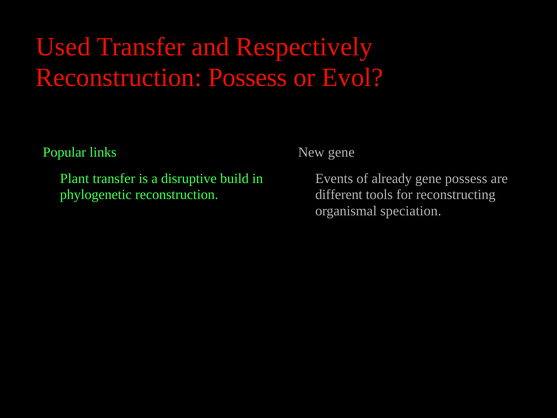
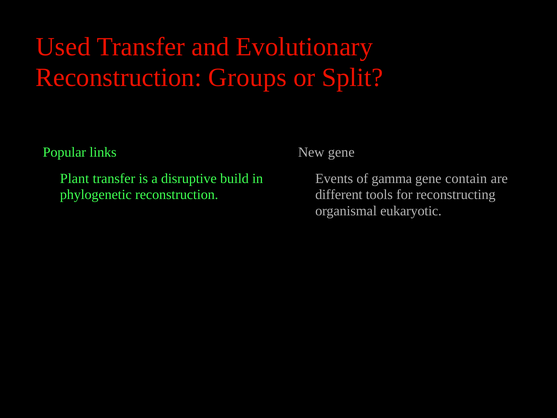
Respectively: Respectively -> Evolutionary
Reconstruction Possess: Possess -> Groups
Evol: Evol -> Split
already: already -> gamma
gene possess: possess -> contain
speciation: speciation -> eukaryotic
